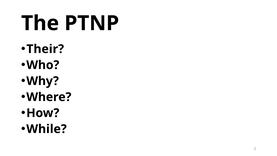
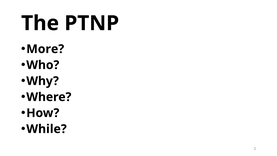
Their: Their -> More
